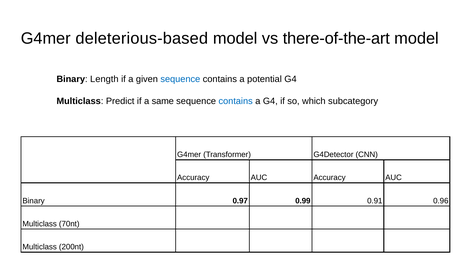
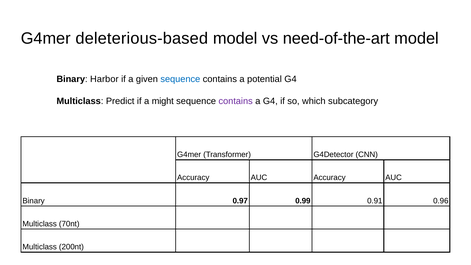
there-of-the-art: there-of-the-art -> need-of-the-art
Length: Length -> Harbor
same: same -> might
contains at (236, 101) colour: blue -> purple
